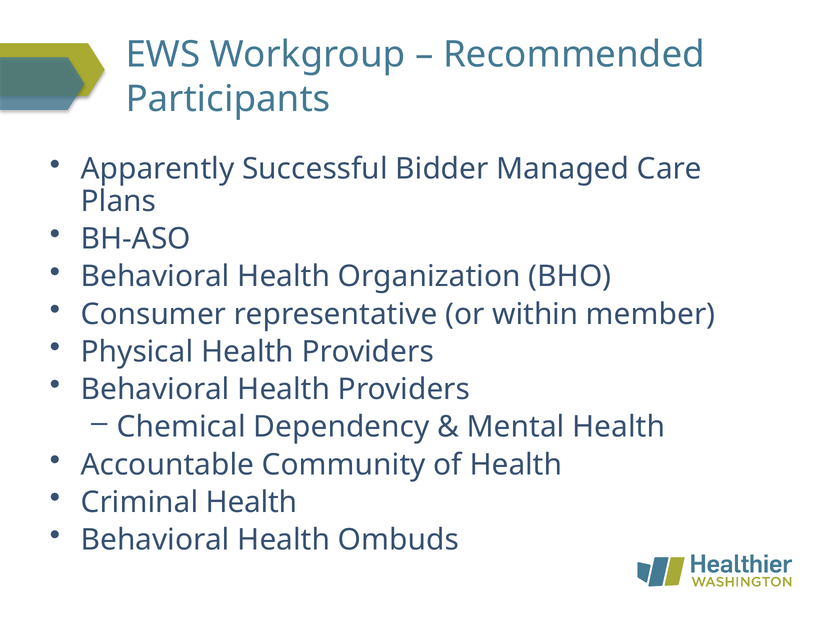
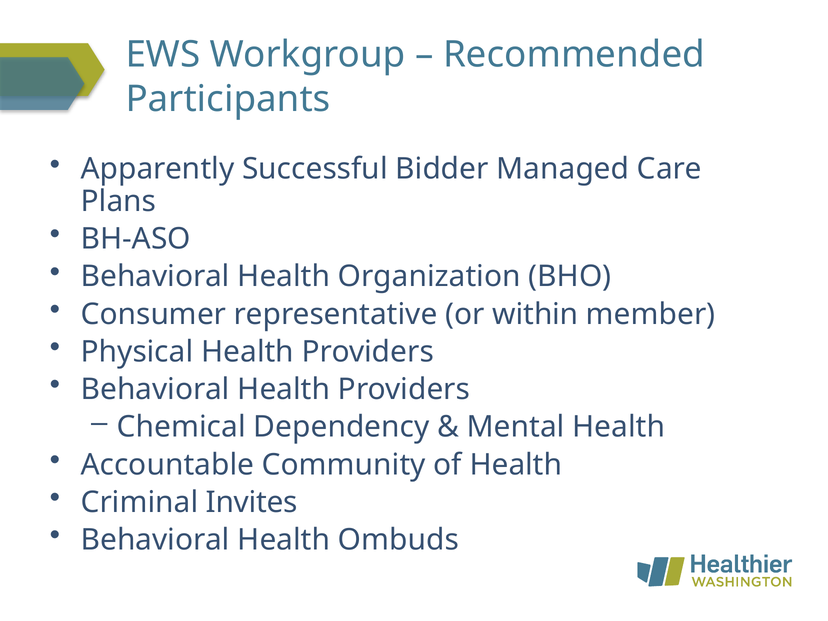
Criminal Health: Health -> Invites
